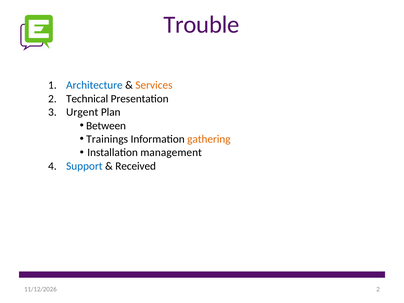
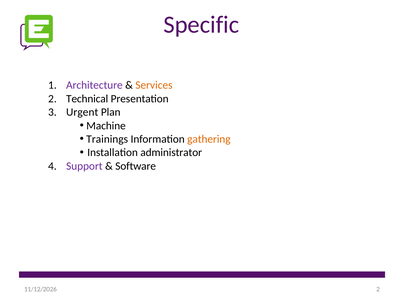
Trouble: Trouble -> Specific
Architecture colour: blue -> purple
Between: Between -> Machine
management: management -> administrator
Support colour: blue -> purple
Received: Received -> Software
